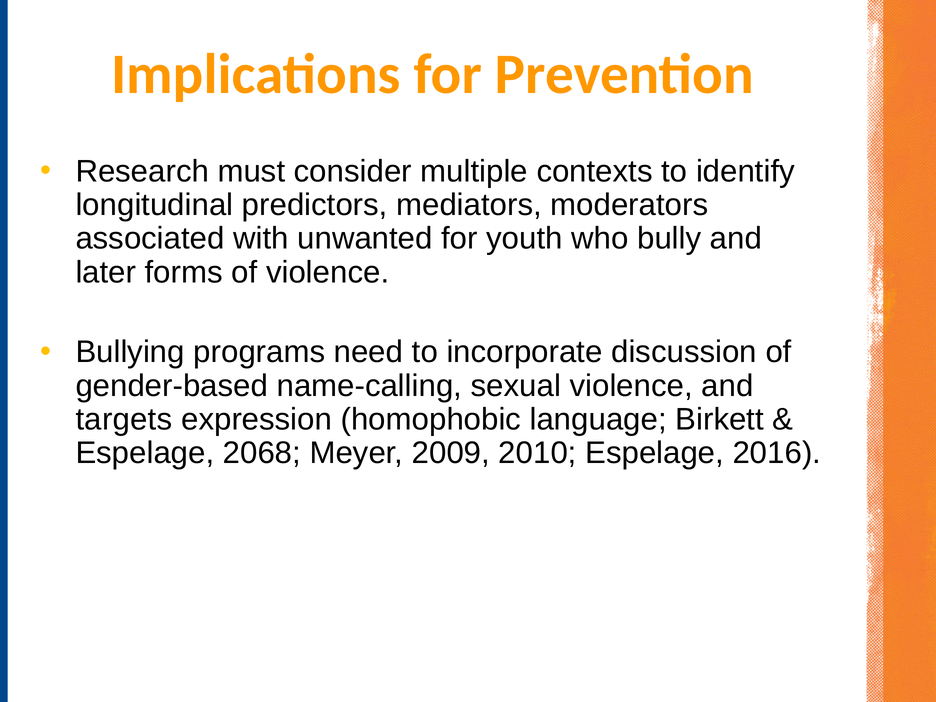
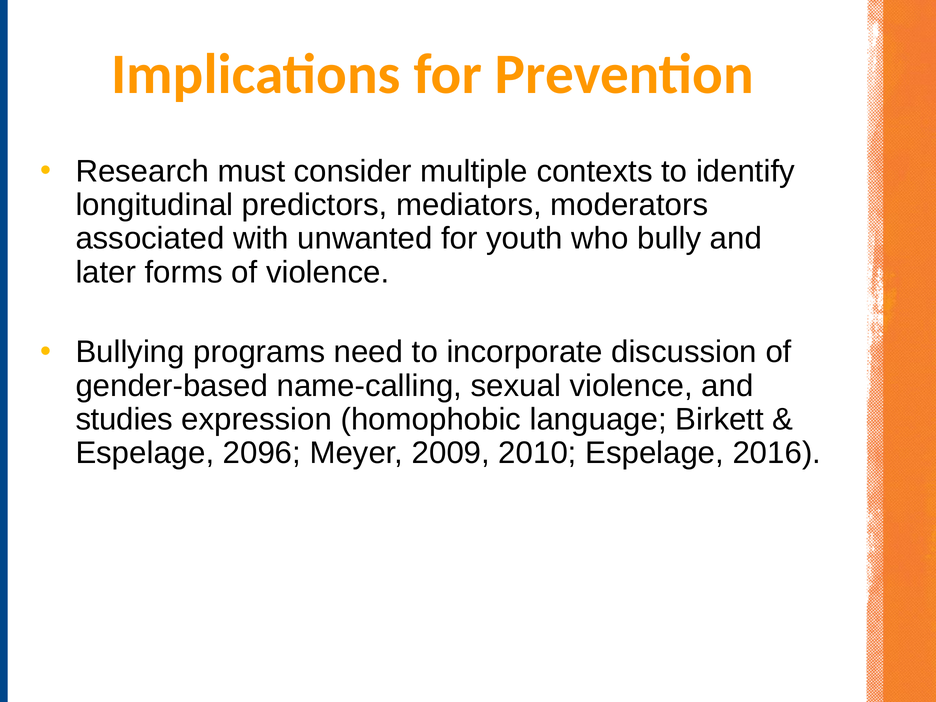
targets: targets -> studies
2068: 2068 -> 2096
